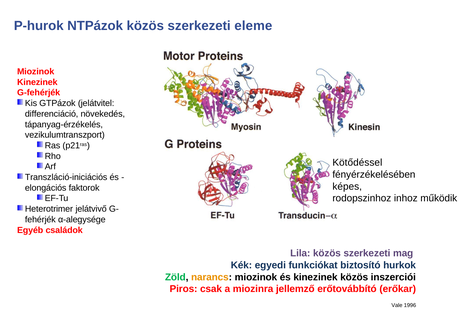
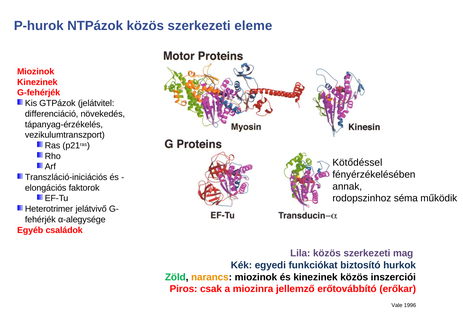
képes: képes -> annak
inhoz: inhoz -> séma
